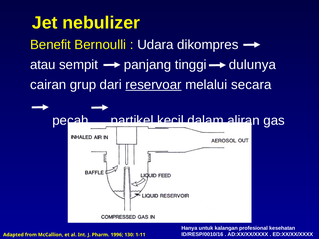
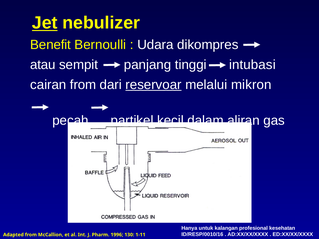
Jet underline: none -> present
dulunya: dulunya -> intubasi
cairan grup: grup -> from
secara: secara -> mikron
